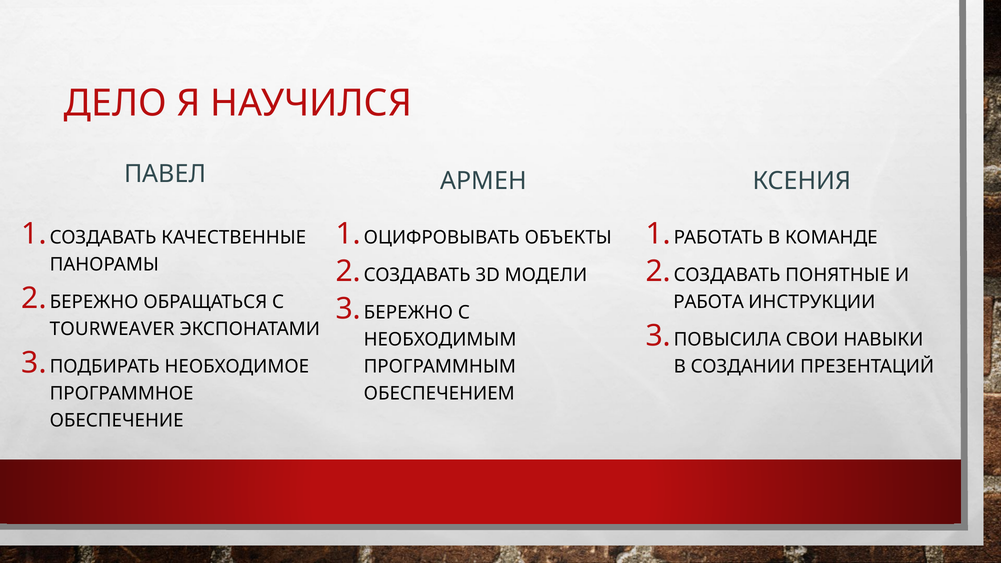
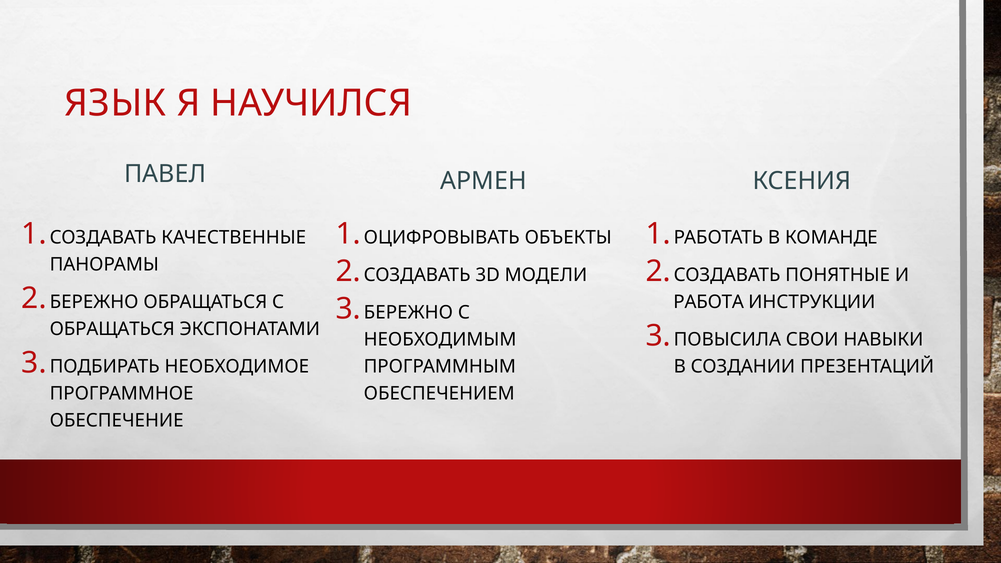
ДЕЛО: ДЕЛО -> ЯЗЫК
TOURWEAVER at (112, 329): TOURWEAVER -> ОБРАЩАТЬСЯ
